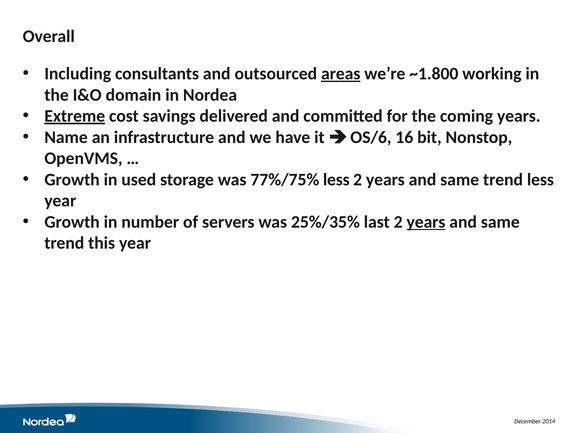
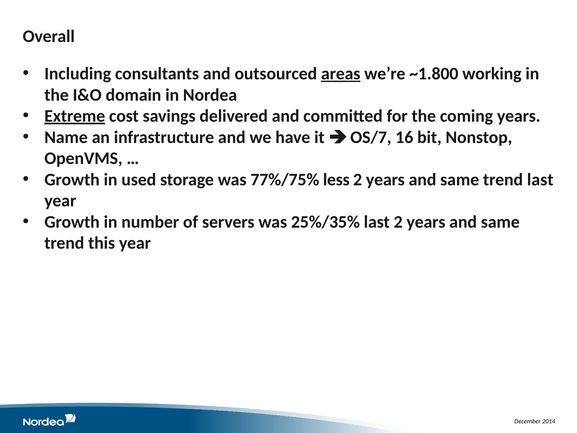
OS/6: OS/6 -> OS/7
trend less: less -> last
years at (426, 222) underline: present -> none
